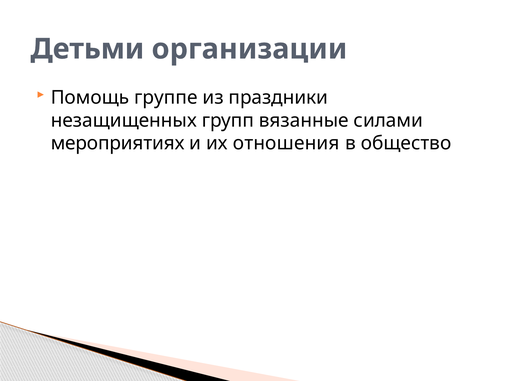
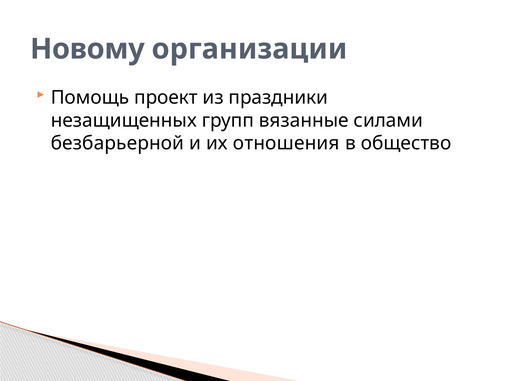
Детьми: Детьми -> Новому
группе: группе -> проект
мероприятиях: мероприятиях -> безбарьерной
